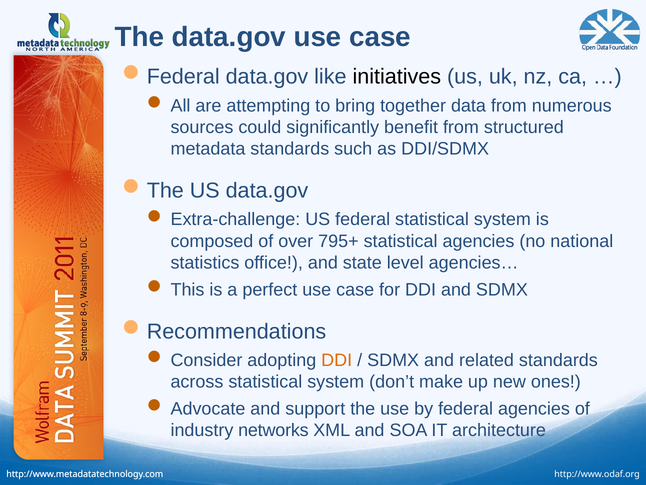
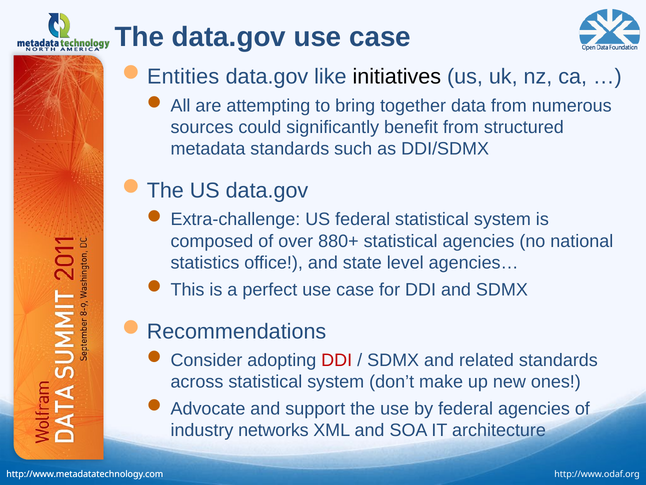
Federal at (183, 77): Federal -> Entities
795+: 795+ -> 880+
DDI at (337, 360) colour: orange -> red
